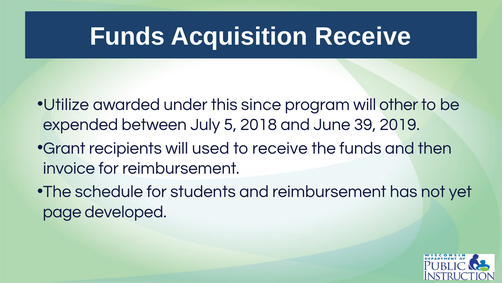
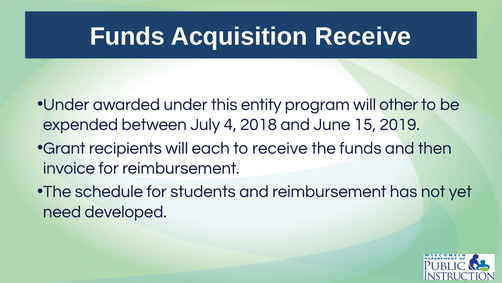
Utilize at (66, 104): Utilize -> Under
since: since -> entity
5: 5 -> 4
39: 39 -> 15
used: used -> each
page: page -> need
